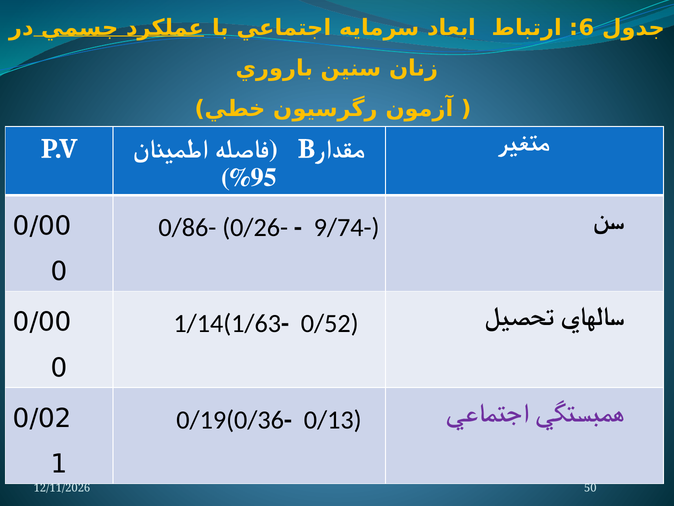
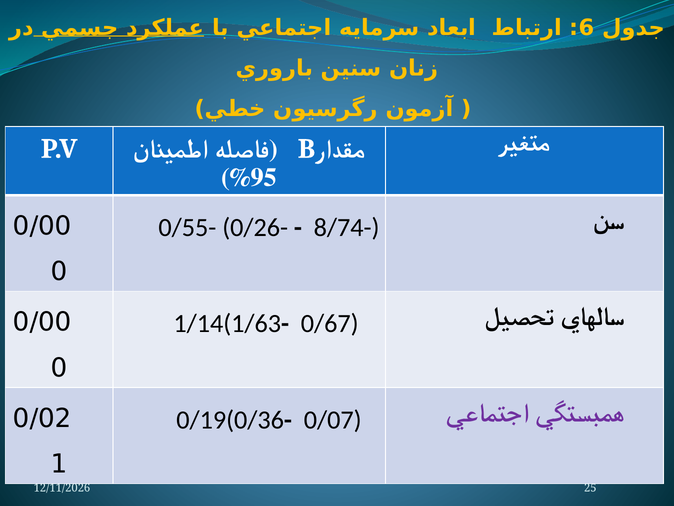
0/86-: 0/86- -> 0/55-
9/74-: 9/74- -> 8/74-
0/52: 0/52 -> 0/67
0/13: 0/13 -> 0/07
50: 50 -> 25
